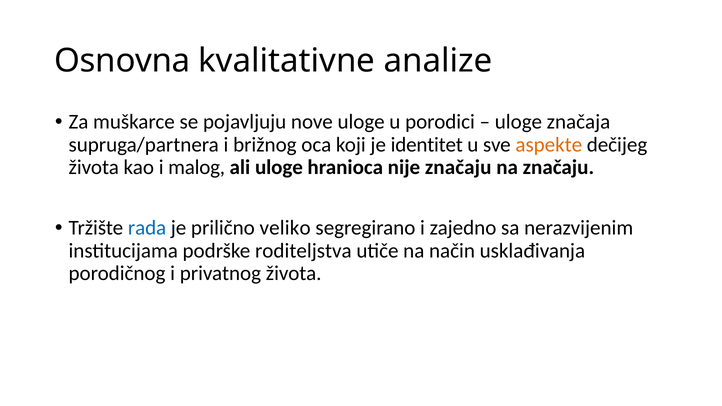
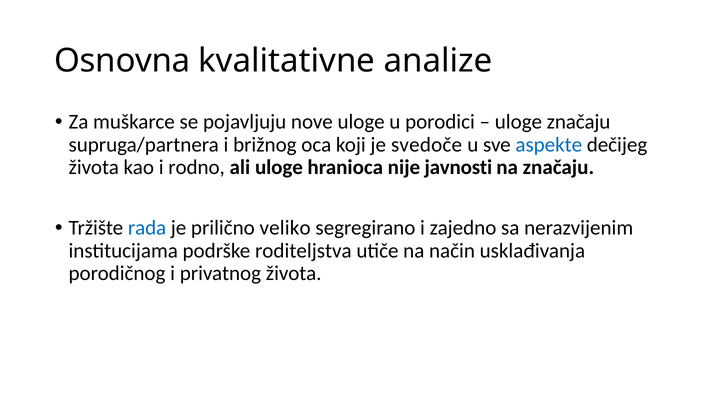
uloge značaja: značaja -> značaju
identitet: identitet -> svedoče
aspekte colour: orange -> blue
malog: malog -> rodno
nije značaju: značaju -> javnosti
